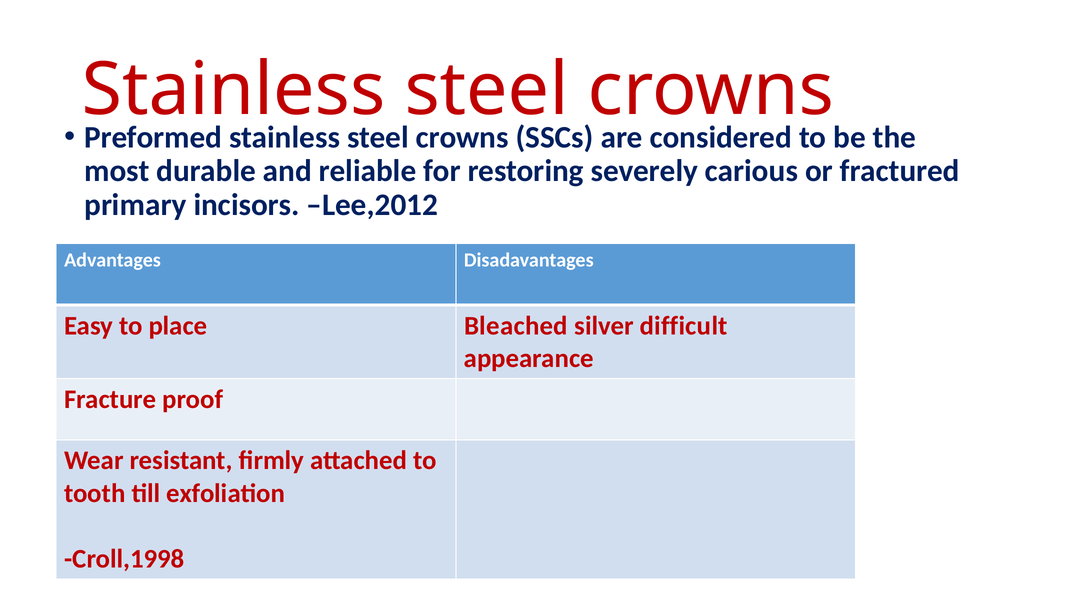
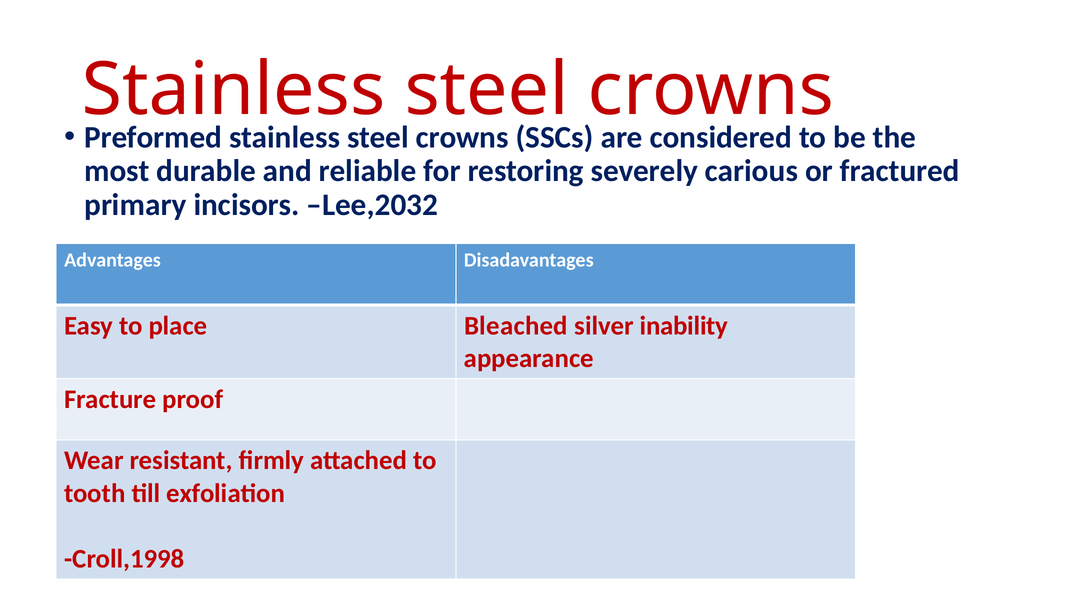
Lee,2012: Lee,2012 -> Lee,2032
difficult: difficult -> inability
